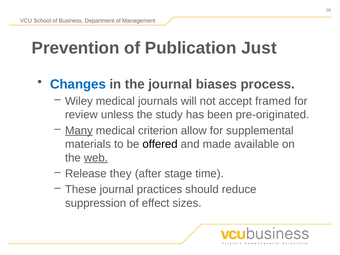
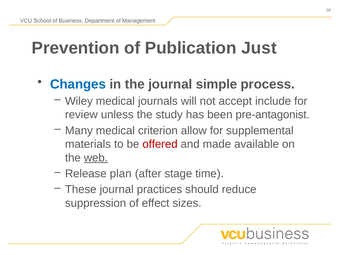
biases: biases -> simple
framed: framed -> include
pre-originated: pre-originated -> pre-antagonist
Many underline: present -> none
offered colour: black -> red
they: they -> plan
